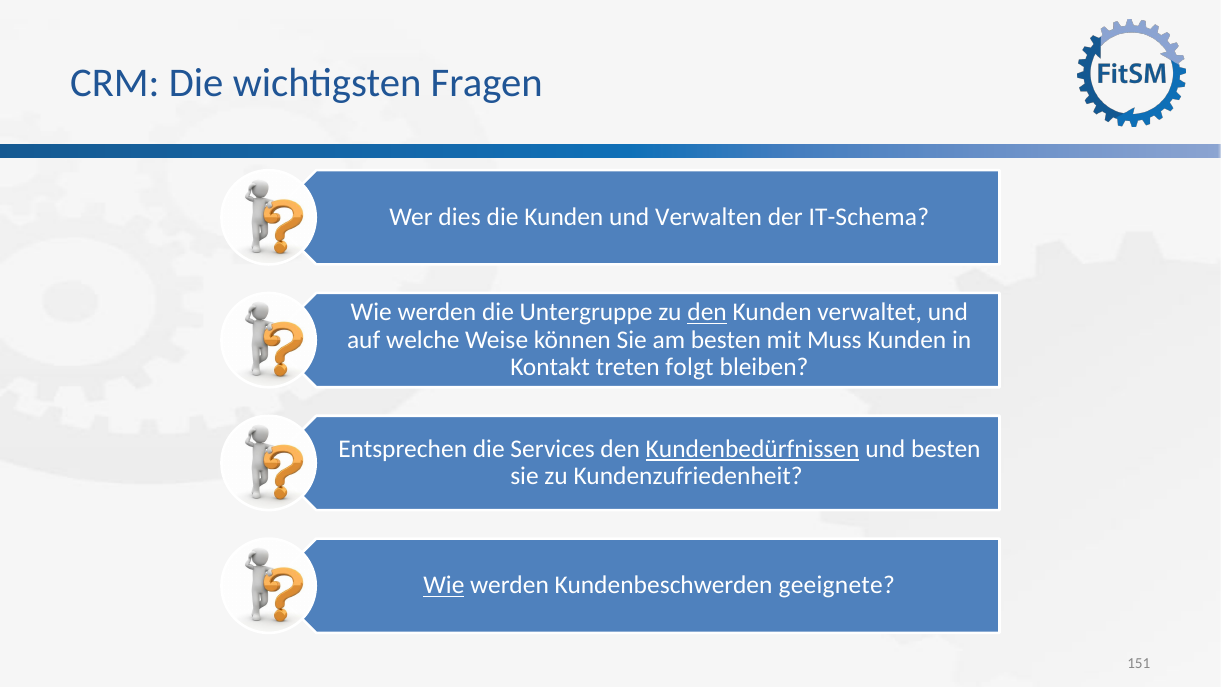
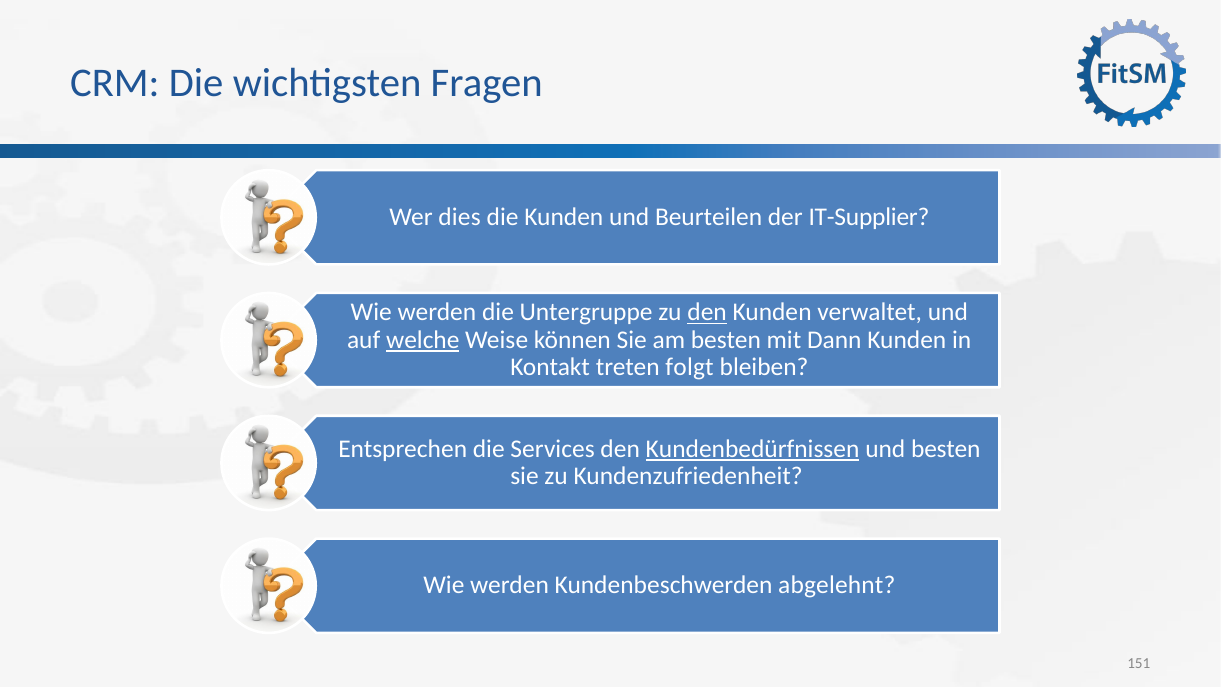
Verwalten: Verwalten -> Beurteilen
IT-Schema: IT-Schema -> IT-Supplier
welche underline: none -> present
Muss: Muss -> Dann
Wie at (444, 585) underline: present -> none
geeignete: geeignete -> abgelehnt
